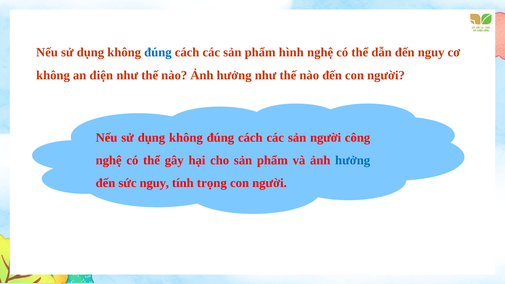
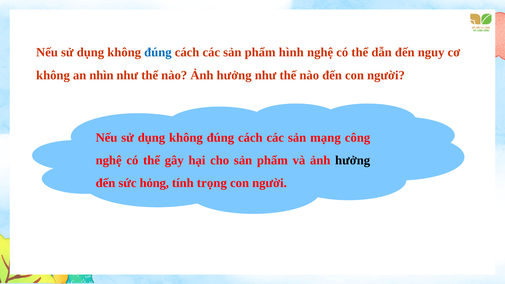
điện: điện -> nhìn
sản người: người -> mạng
hưởng at (353, 160) colour: blue -> black
sức nguy: nguy -> hỏng
